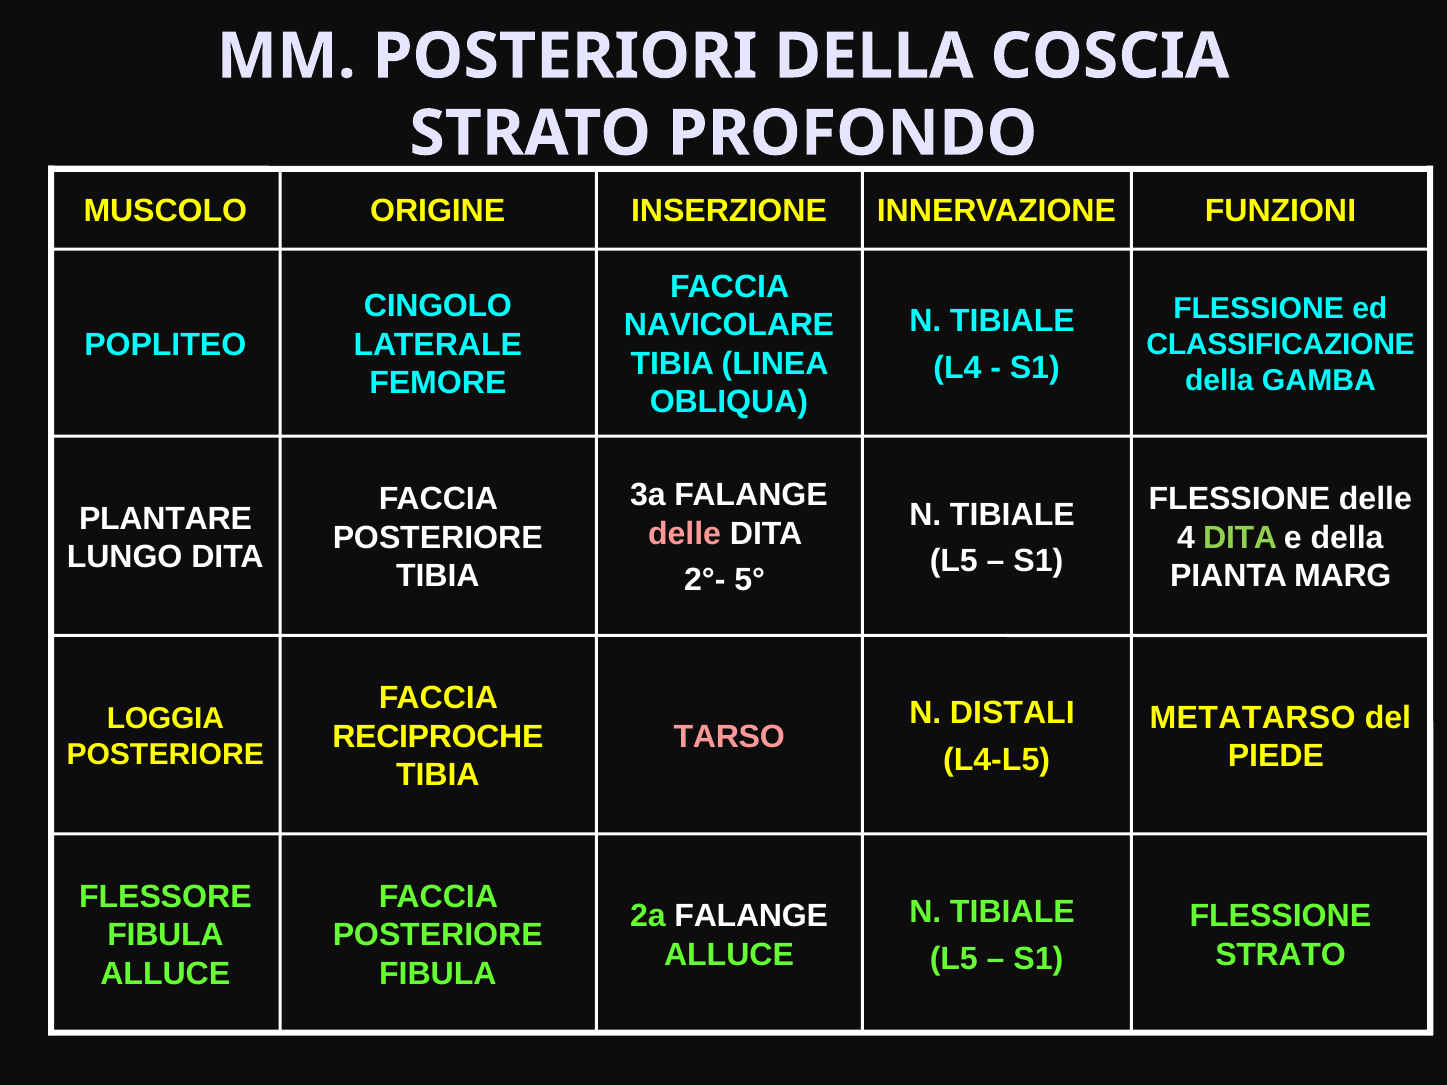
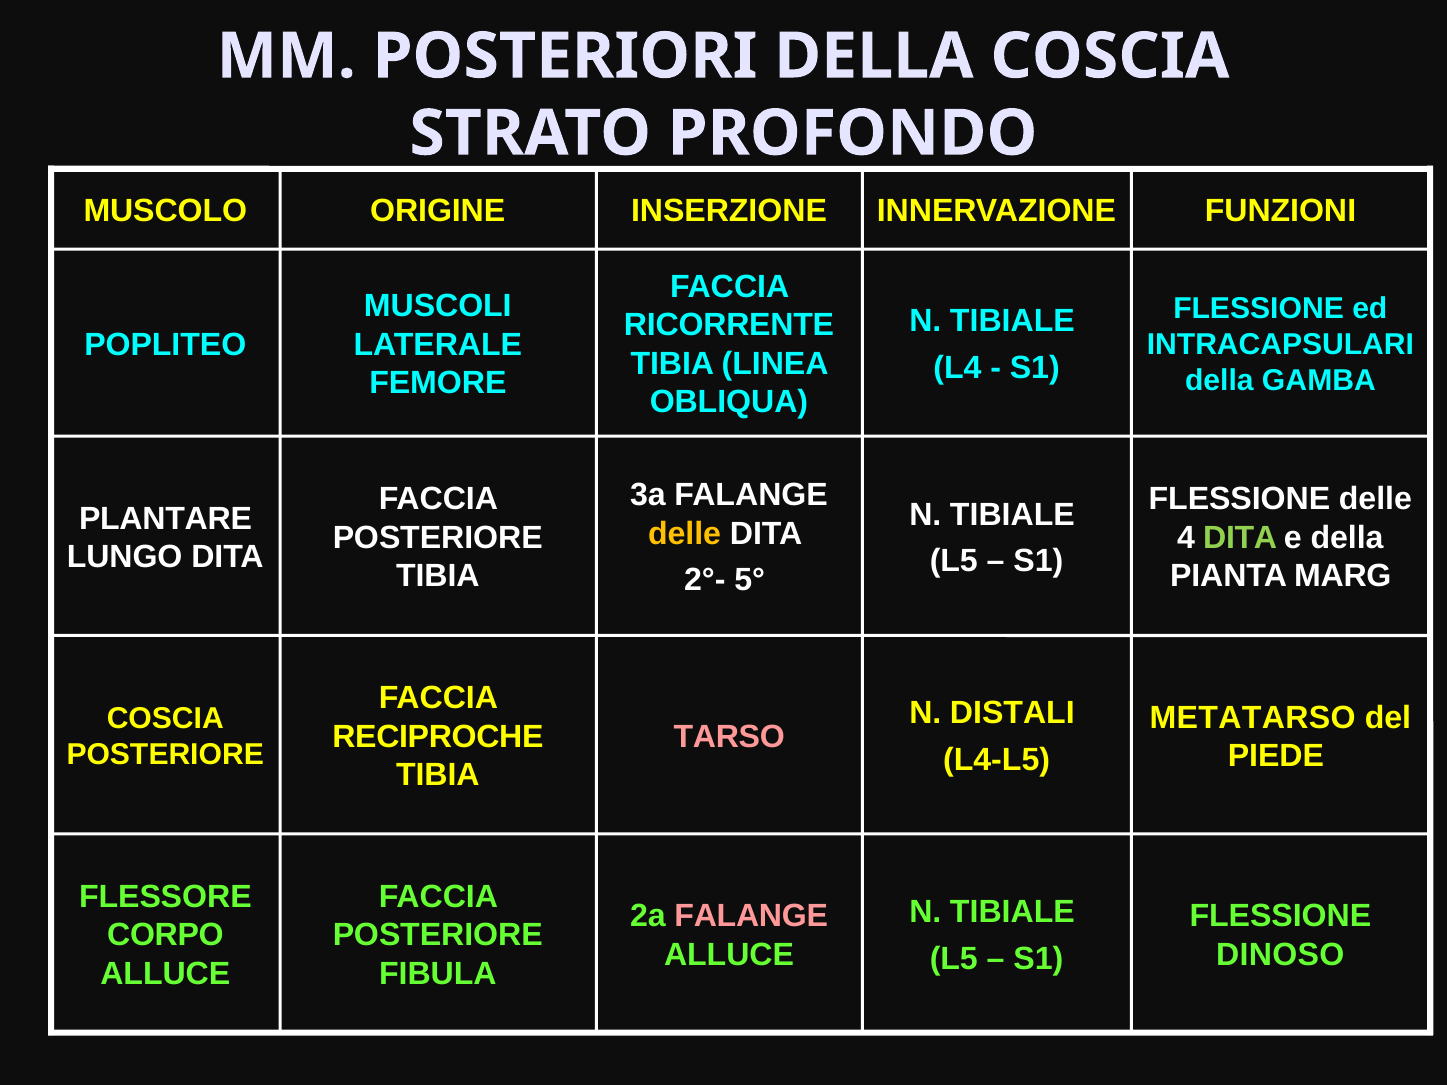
CINGOLO: CINGOLO -> MUSCOLI
NAVICOLARE: NAVICOLARE -> RICORRENTE
CLASSIFICAZIONE: CLASSIFICAZIONE -> INTRACAPSULARI
delle at (685, 534) colour: pink -> yellow
LOGGIA at (165, 719): LOGGIA -> COSCIA
FALANGE at (751, 916) colour: white -> pink
FIBULA at (165, 935): FIBULA -> CORPO
STRATO at (1281, 955): STRATO -> DINOSO
